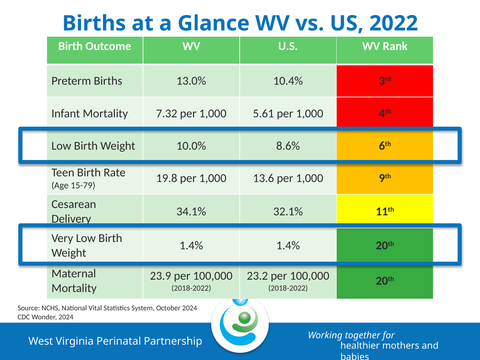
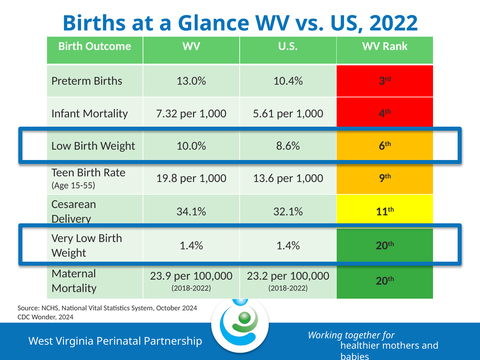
15-79: 15-79 -> 15-55
